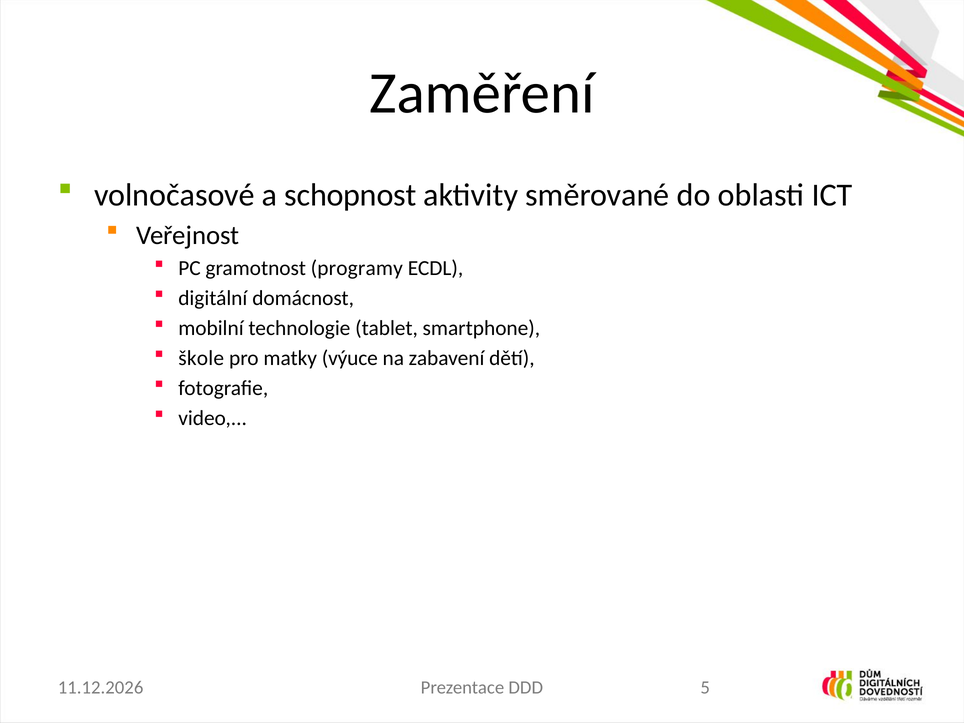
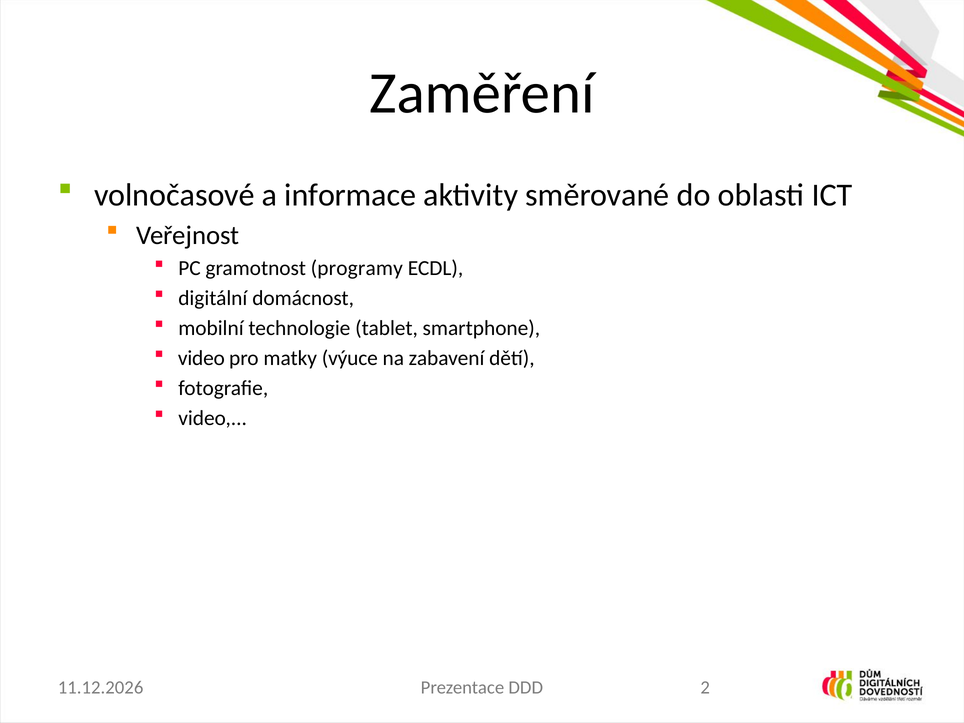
schopnost: schopnost -> informace
škole at (201, 358): škole -> video
5: 5 -> 2
